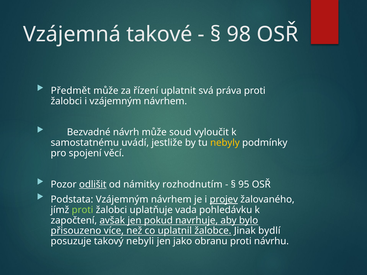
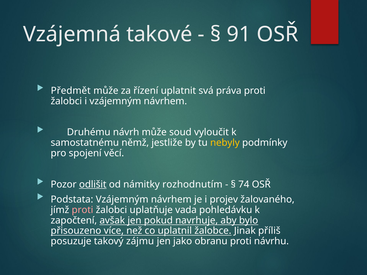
98: 98 -> 91
Bezvadné: Bezvadné -> Druhému
uvádí: uvádí -> němž
95: 95 -> 74
projev underline: present -> none
proti at (82, 210) colour: light green -> pink
bydlí: bydlí -> příliš
nebyli: nebyli -> zájmu
